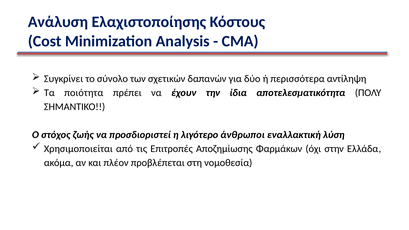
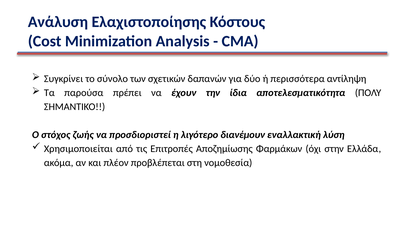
ποιότητα: ποιότητα -> παρούσα
άνθρωποι: άνθρωποι -> διανέμουν
